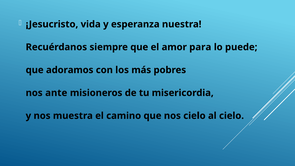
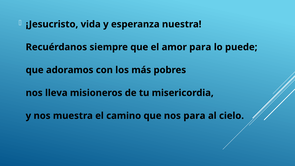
ante: ante -> lleva
nos cielo: cielo -> para
